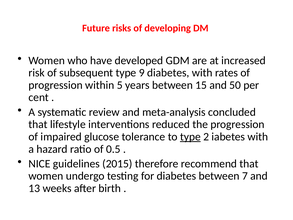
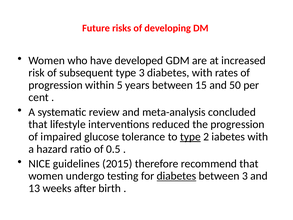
type 9: 9 -> 3
diabetes at (176, 176) underline: none -> present
between 7: 7 -> 3
